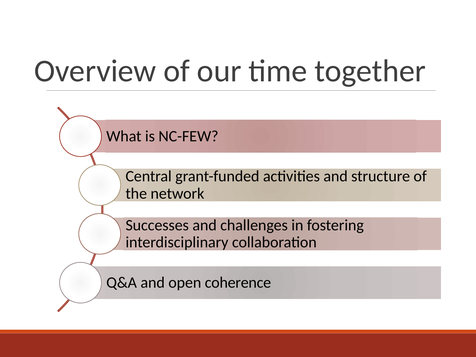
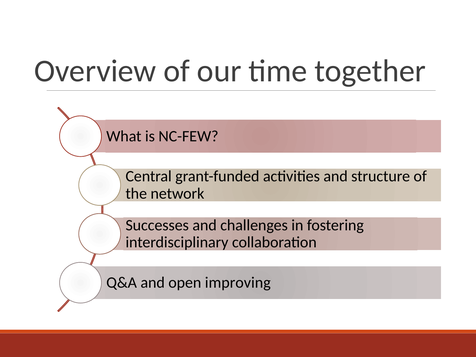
coherence: coherence -> improving
